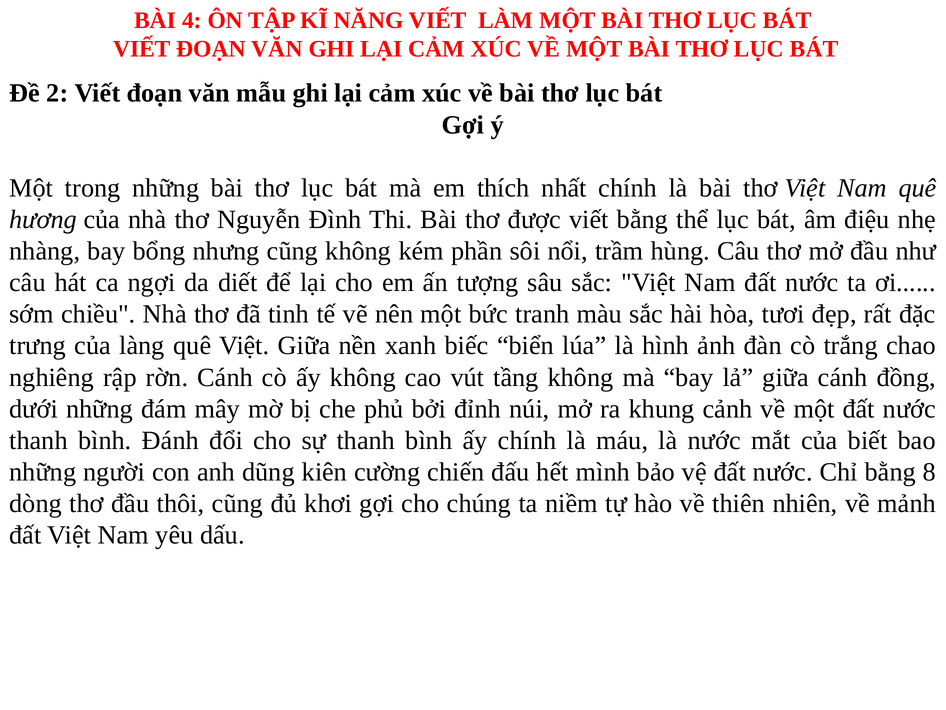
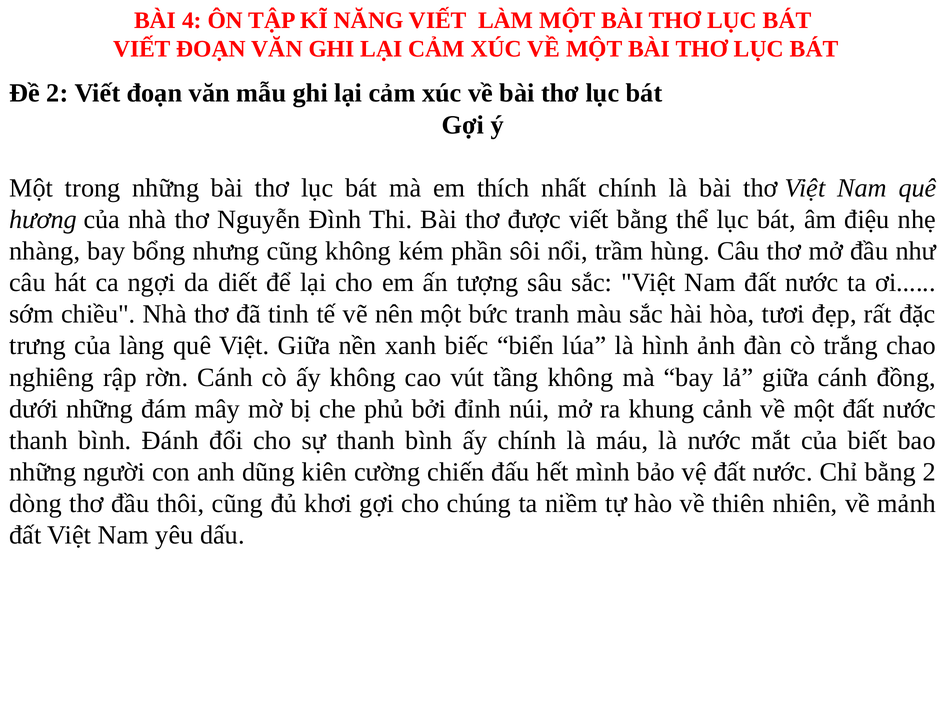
bằng 8: 8 -> 2
